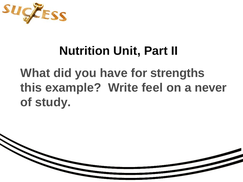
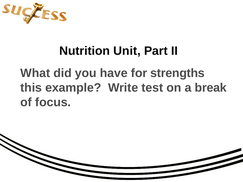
feel: feel -> test
never: never -> break
study: study -> focus
